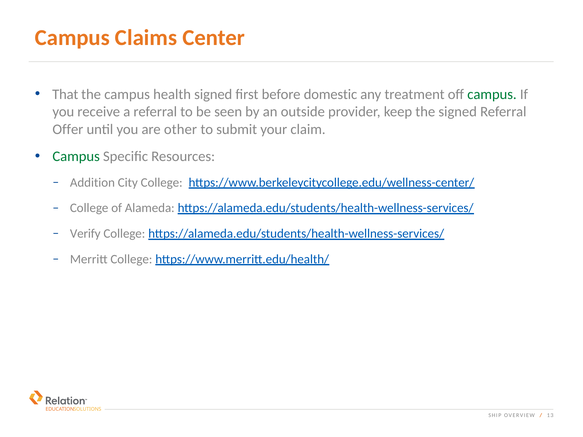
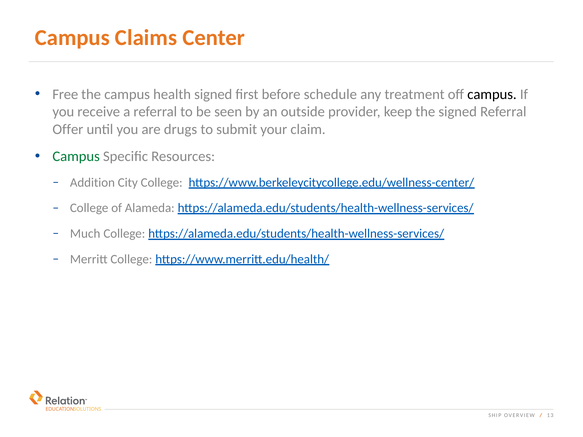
That: That -> Free
domestic: domestic -> schedule
campus at (492, 94) colour: green -> black
other: other -> drugs
Verify: Verify -> Much
